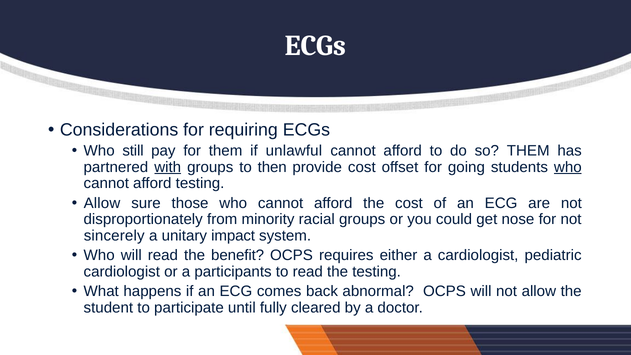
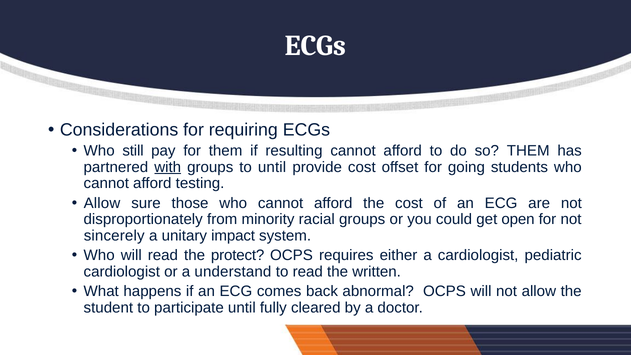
unlawful: unlawful -> resulting
to then: then -> until
who at (568, 167) underline: present -> none
nose: nose -> open
benefit: benefit -> protect
participants: participants -> understand
the testing: testing -> written
